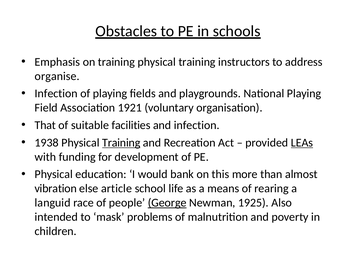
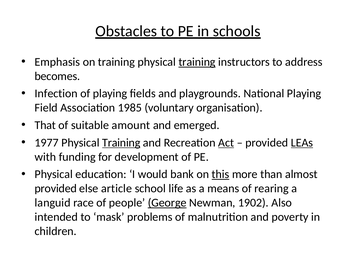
training at (197, 62) underline: none -> present
organise: organise -> becomes
1921: 1921 -> 1985
facilities: facilities -> amount
and infection: infection -> emerged
1938: 1938 -> 1977
Act underline: none -> present
this underline: none -> present
vibration at (56, 189): vibration -> provided
1925: 1925 -> 1902
